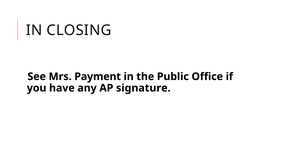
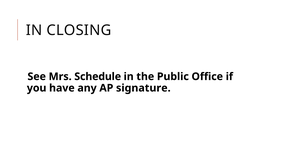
Payment: Payment -> Schedule
